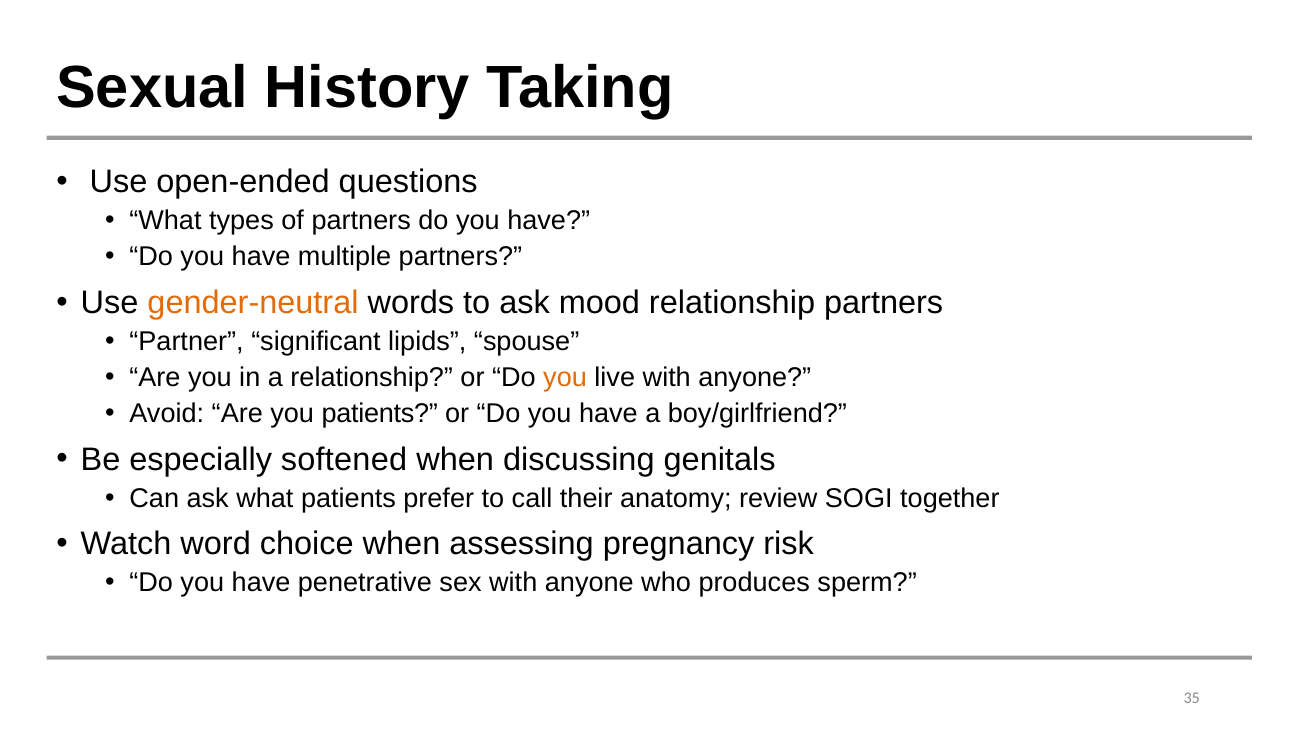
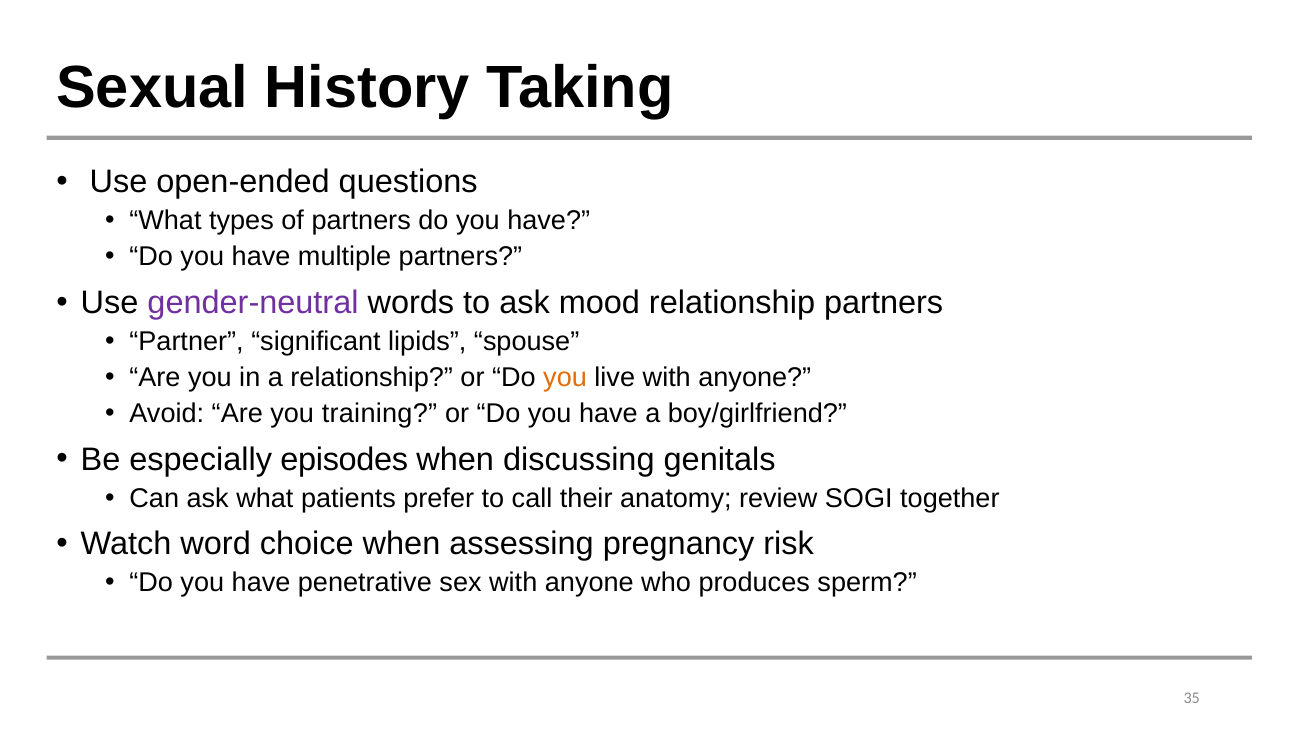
gender-neutral colour: orange -> purple
you patients: patients -> training
softened: softened -> episodes
